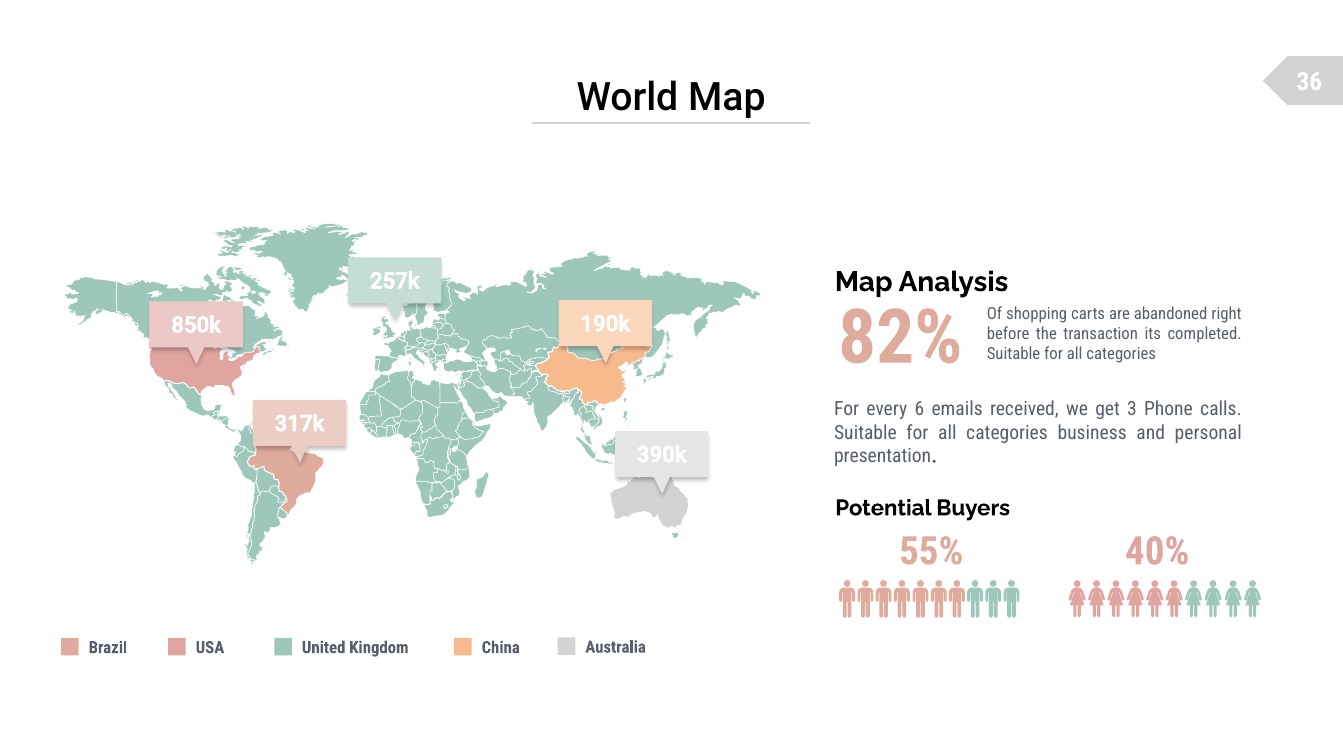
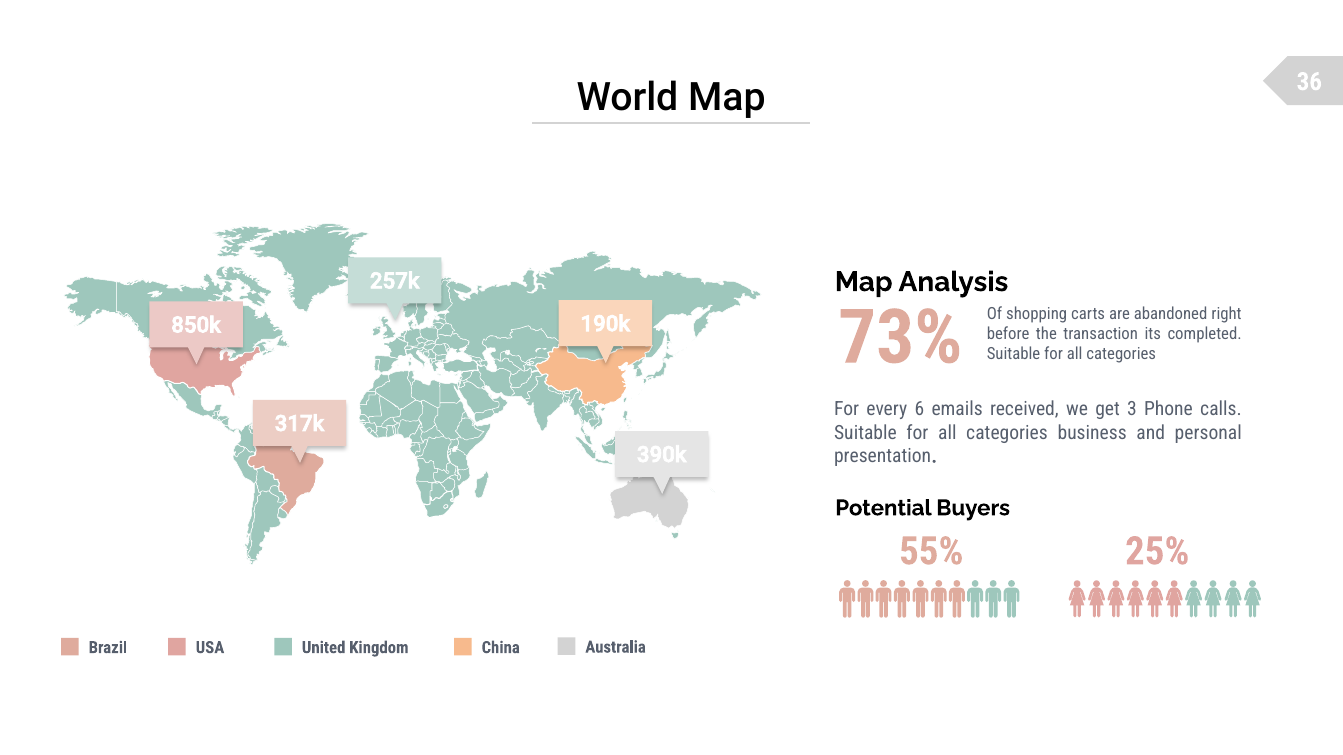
82%: 82% -> 73%
40%: 40% -> 25%
